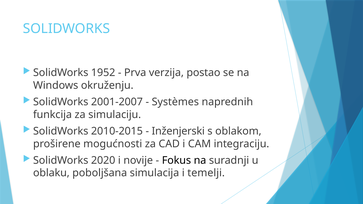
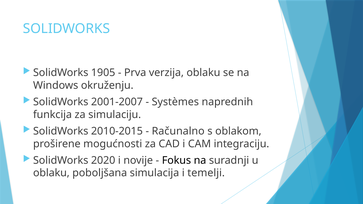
1952: 1952 -> 1905
verzija postao: postao -> oblaku
Inženjerski: Inženjerski -> Računalno
